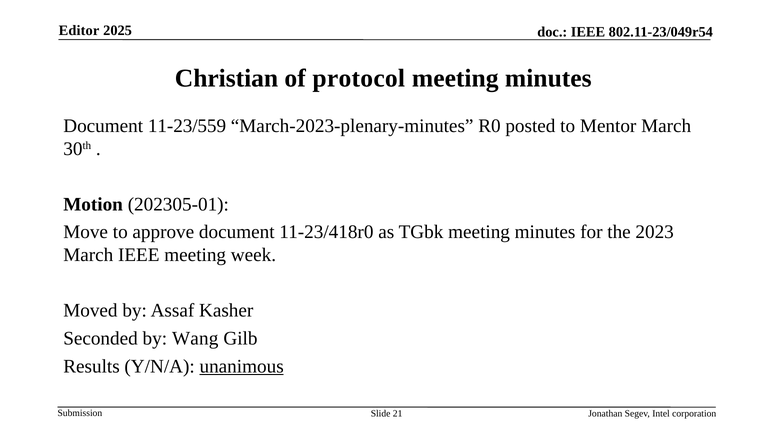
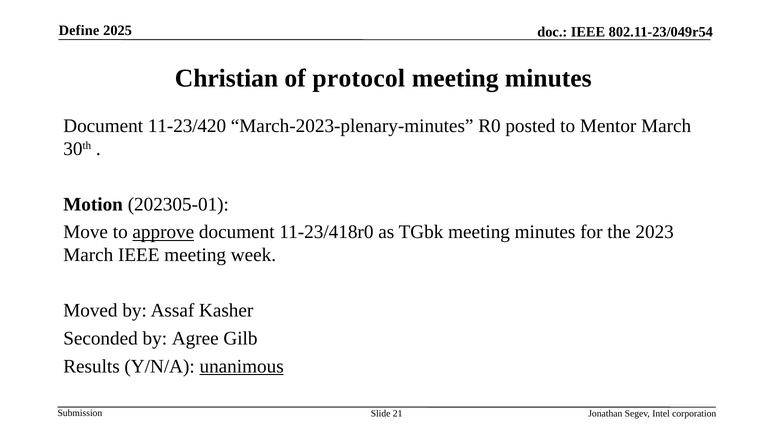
Editor: Editor -> Define
11-23/559: 11-23/559 -> 11-23/420
approve underline: none -> present
Wang: Wang -> Agree
